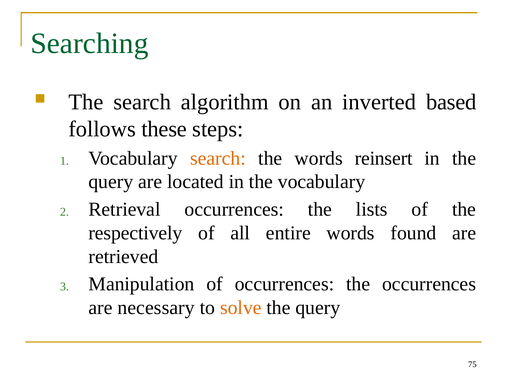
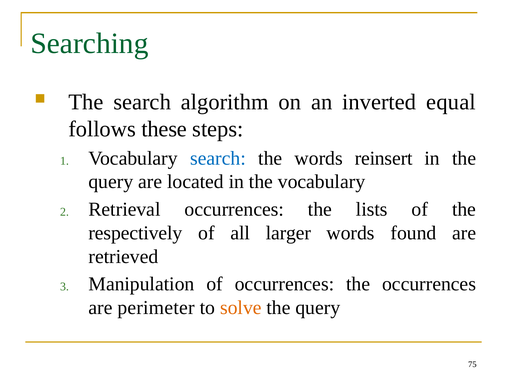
based: based -> equal
search at (218, 158) colour: orange -> blue
entire: entire -> larger
necessary: necessary -> perimeter
